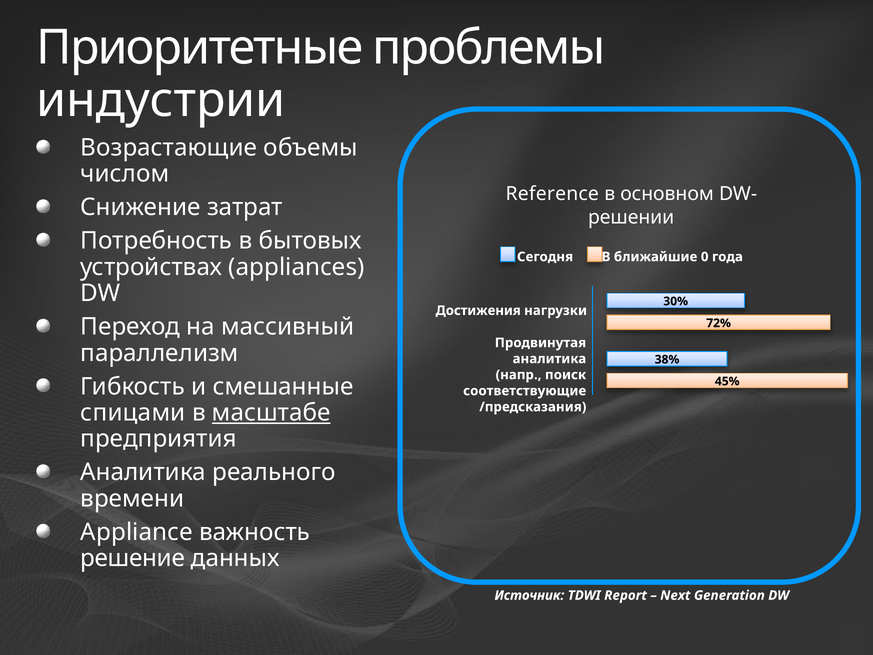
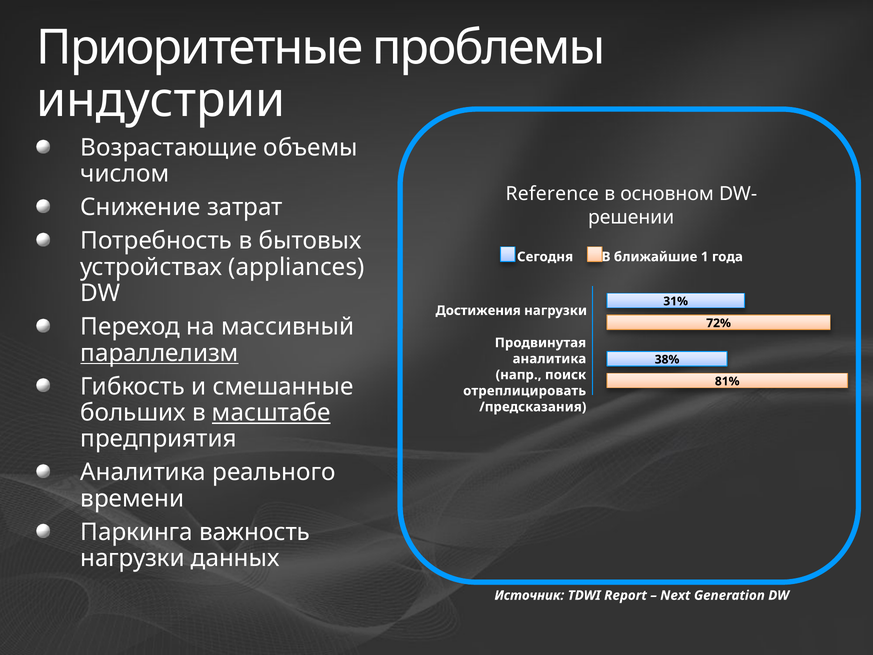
0: 0 -> 1
30%: 30% -> 31%
параллелизм underline: none -> present
45%: 45% -> 81%
соответствующие: соответствующие -> отреплицировать
спицами: спицами -> больших
Appliance: Appliance -> Паркинга
решение at (133, 558): решение -> нагрузки
